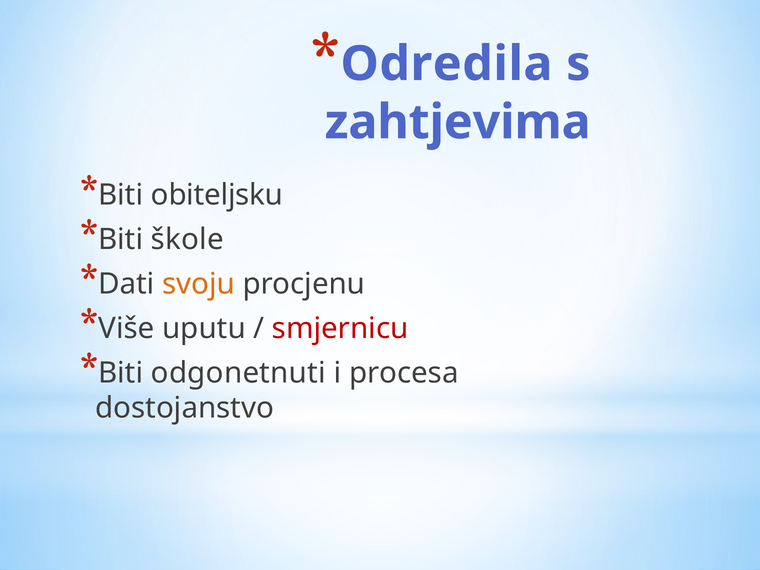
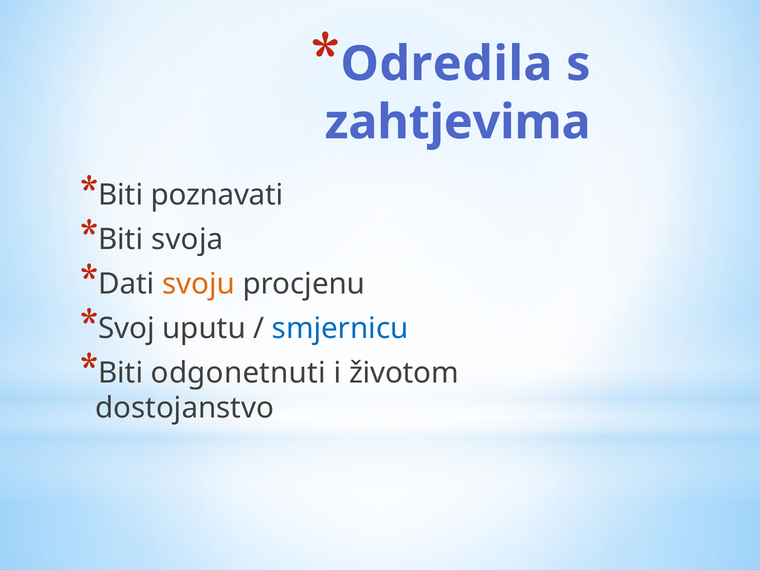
obiteljsku: obiteljsku -> poznavati
škole: škole -> svoja
Više: Više -> Svoj
smjernicu colour: red -> blue
procesa: procesa -> životom
